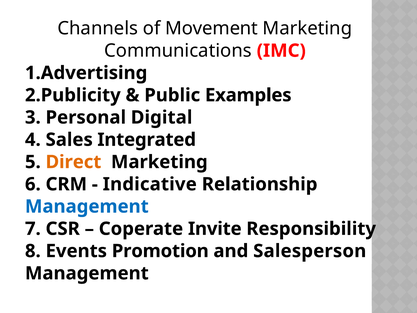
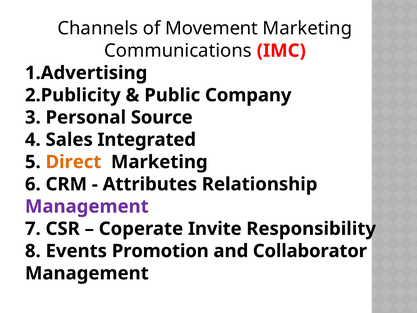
Examples: Examples -> Company
Digital: Digital -> Source
Indicative: Indicative -> Attributes
Management at (87, 206) colour: blue -> purple
Salesperson: Salesperson -> Collaborator
